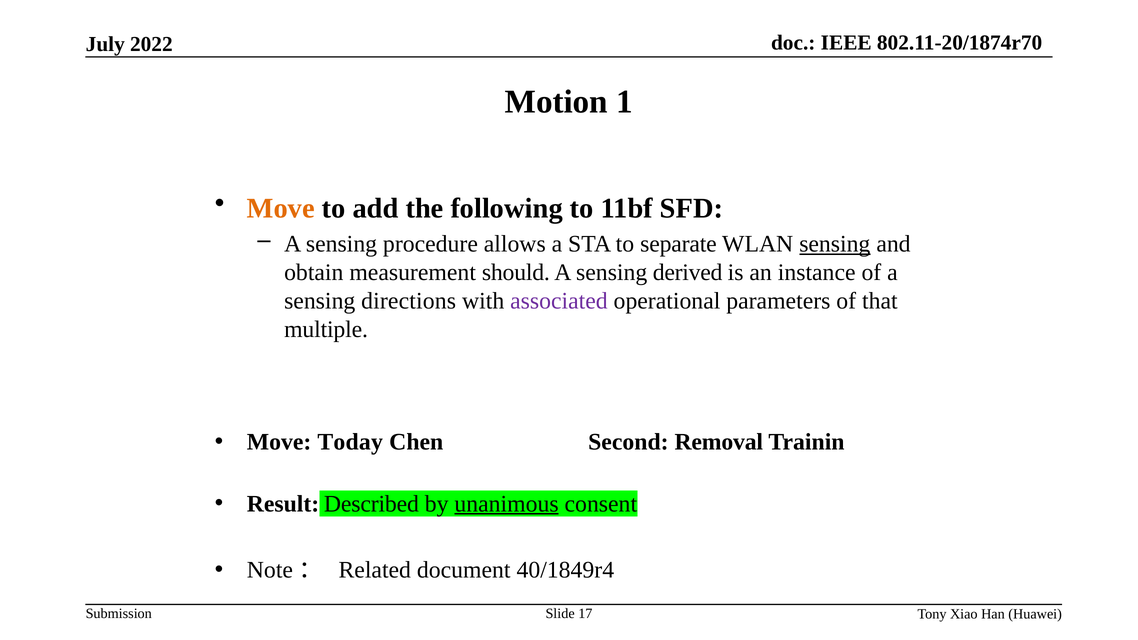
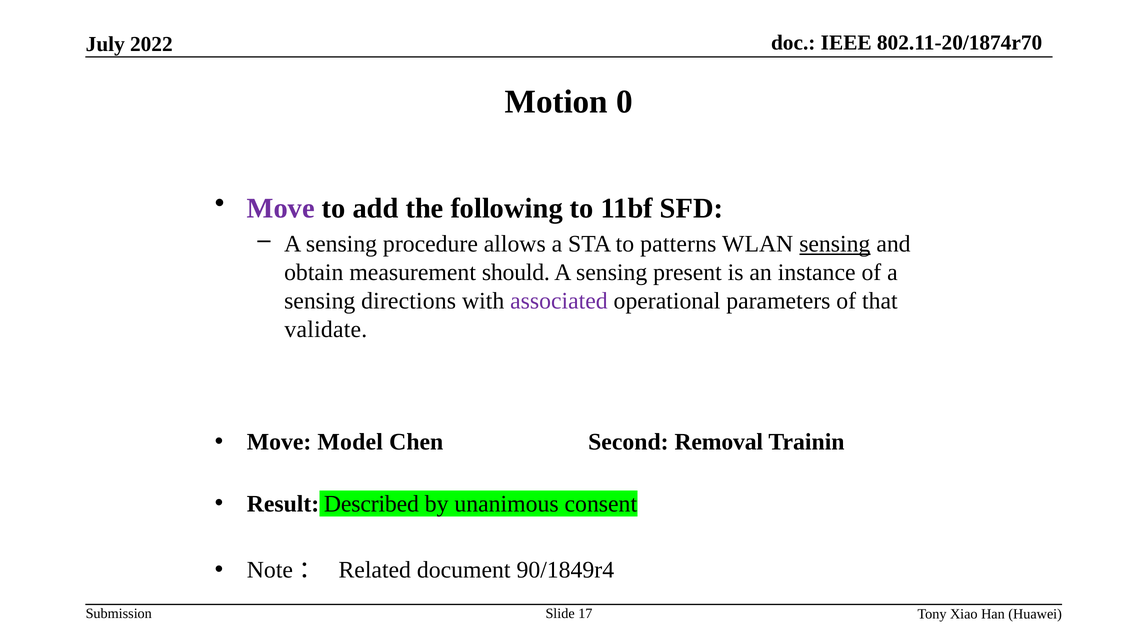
1: 1 -> 0
Move at (281, 208) colour: orange -> purple
separate: separate -> patterns
derived: derived -> present
multiple: multiple -> validate
Today: Today -> Model
unanimous underline: present -> none
40/1849r4: 40/1849r4 -> 90/1849r4
